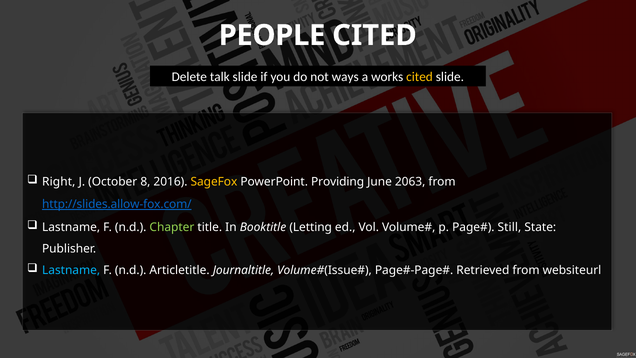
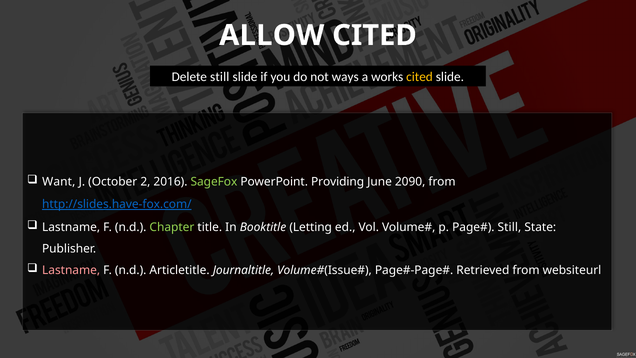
PEOPLE: PEOPLE -> ALLOW
Delete talk: talk -> still
Right: Right -> Want
8: 8 -> 2
SageFox colour: yellow -> light green
2063: 2063 -> 2090
http://slides.allow-fox.com/: http://slides.allow-fox.com/ -> http://slides.have-fox.com/
Lastname at (71, 270) colour: light blue -> pink
